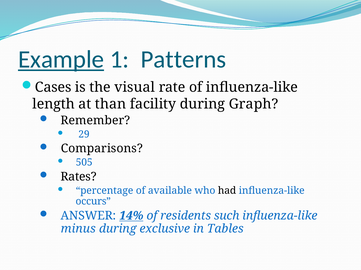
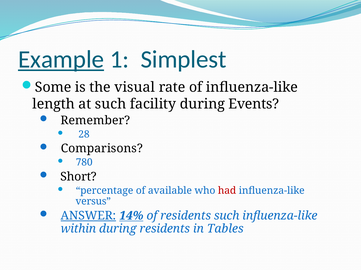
Patterns: Patterns -> Simplest
Cases: Cases -> Some
at than: than -> such
Graph: Graph -> Events
29: 29 -> 28
505: 505 -> 780
Rates: Rates -> Short
had colour: black -> red
occurs: occurs -> versus
ANSWER underline: none -> present
minus: minus -> within
during exclusive: exclusive -> residents
